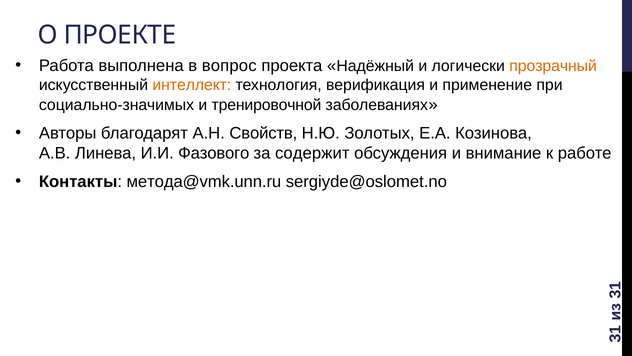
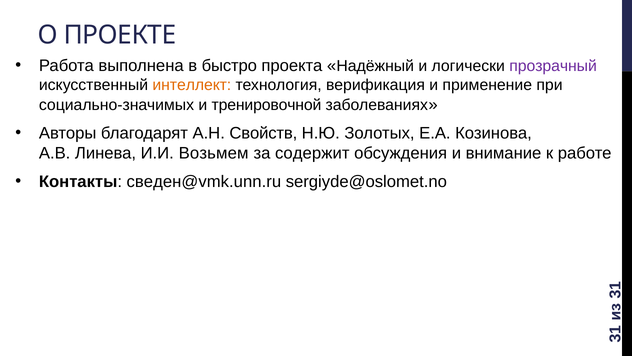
вопрос: вопрос -> быстро
прозрачный colour: orange -> purple
Фазового: Фазового -> Возьмем
метода@vmk.unn.ru: метода@vmk.unn.ru -> сведен@vmk.unn.ru
